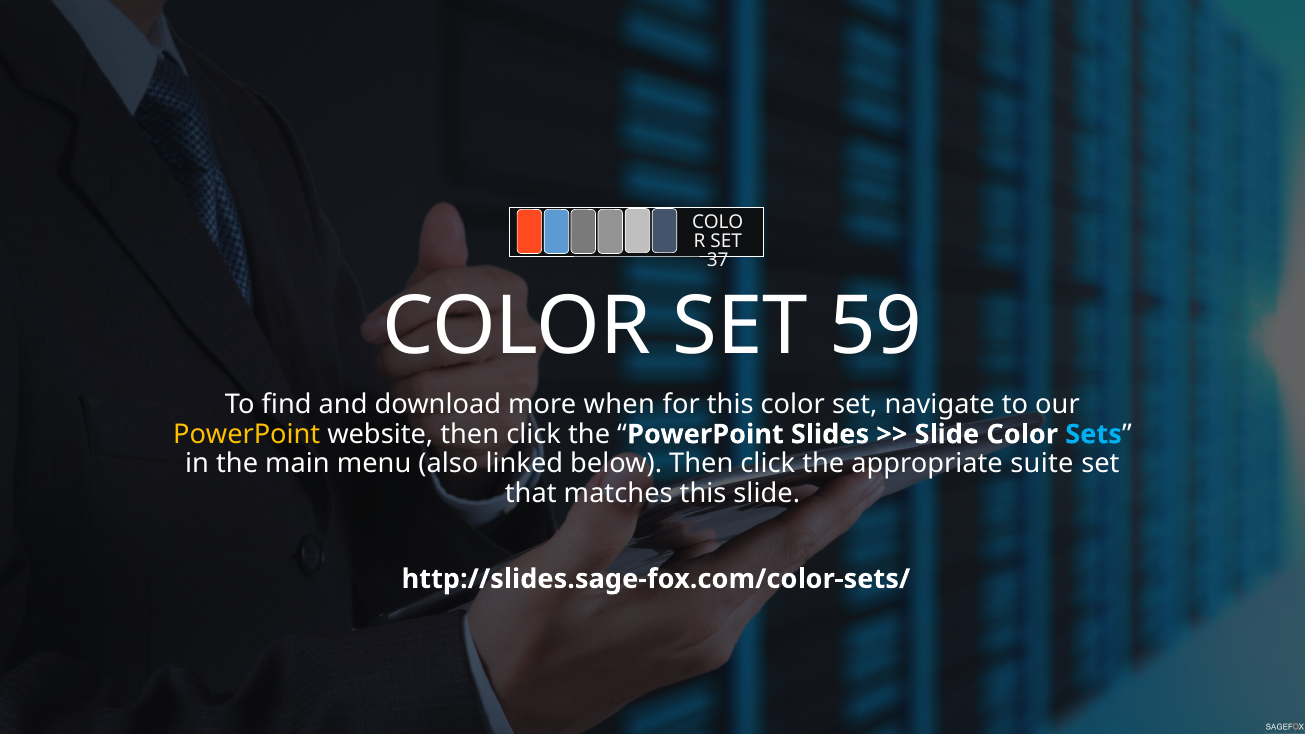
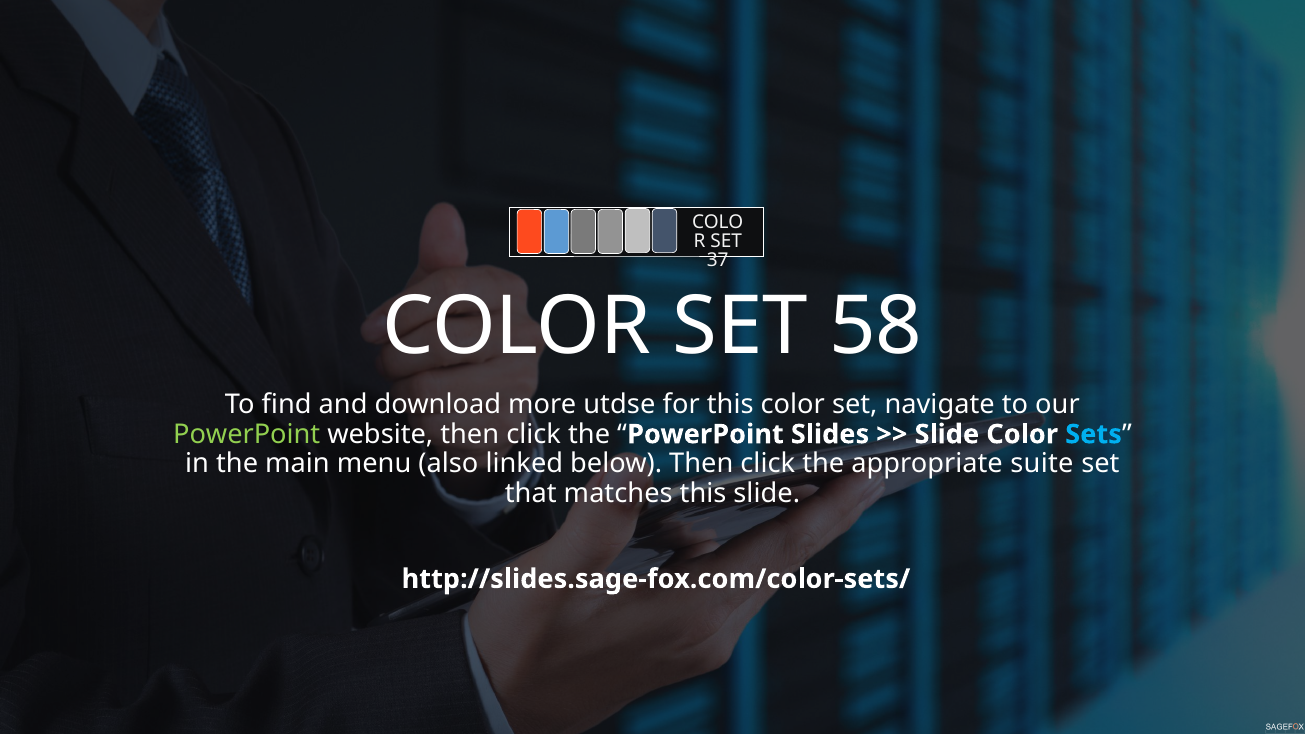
59: 59 -> 58
when: when -> utdse
PowerPoint at (247, 434) colour: yellow -> light green
